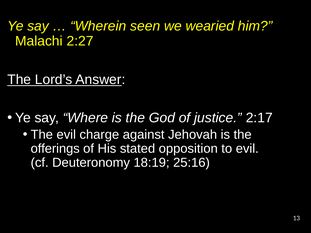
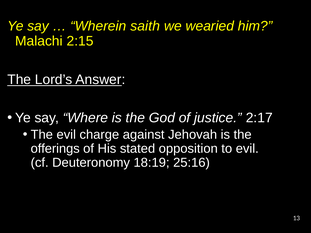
seen: seen -> saith
2:27: 2:27 -> 2:15
